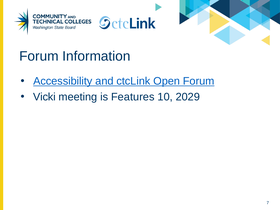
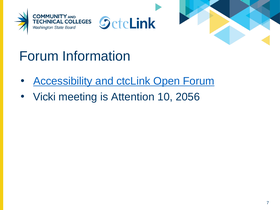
Features: Features -> Attention
2029: 2029 -> 2056
